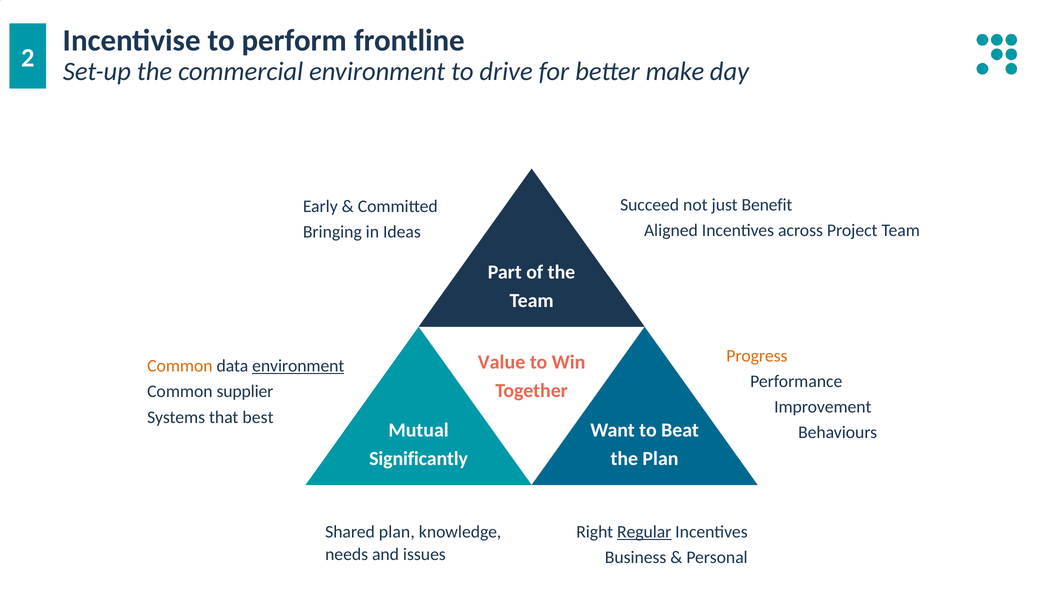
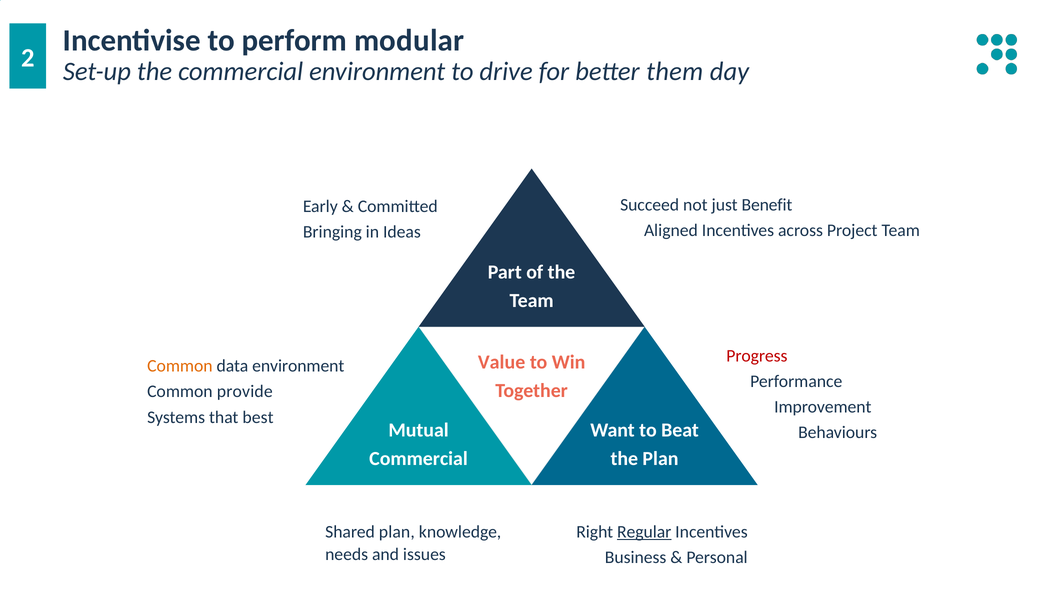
frontline: frontline -> modular
make: make -> them
Progress colour: orange -> red
environment at (298, 366) underline: present -> none
supplier: supplier -> provide
Significantly at (419, 459): Significantly -> Commercial
